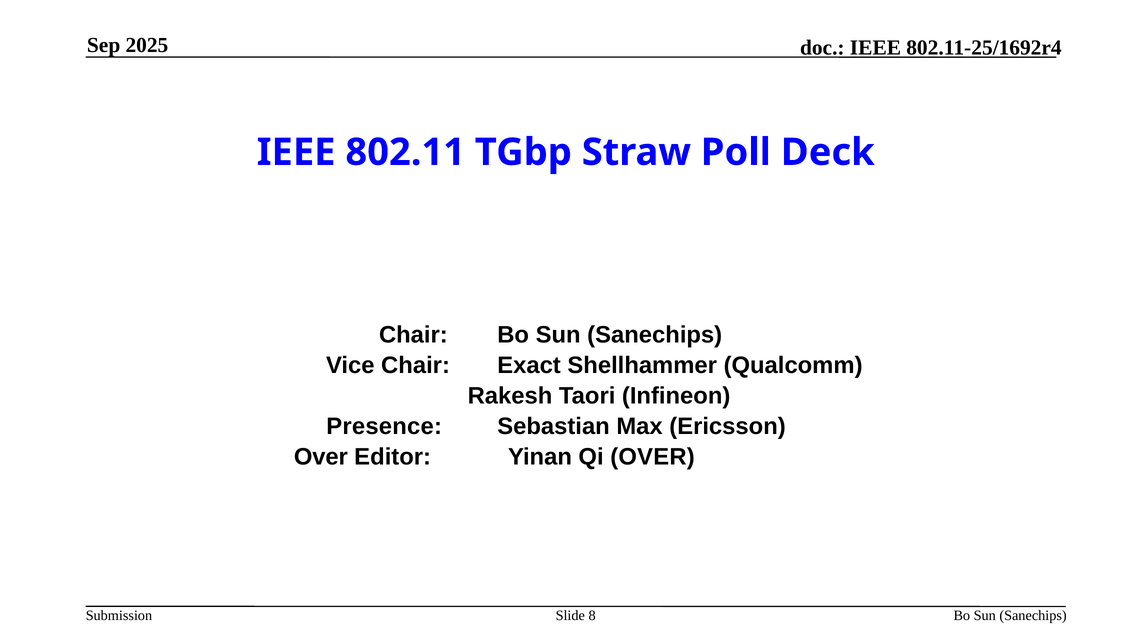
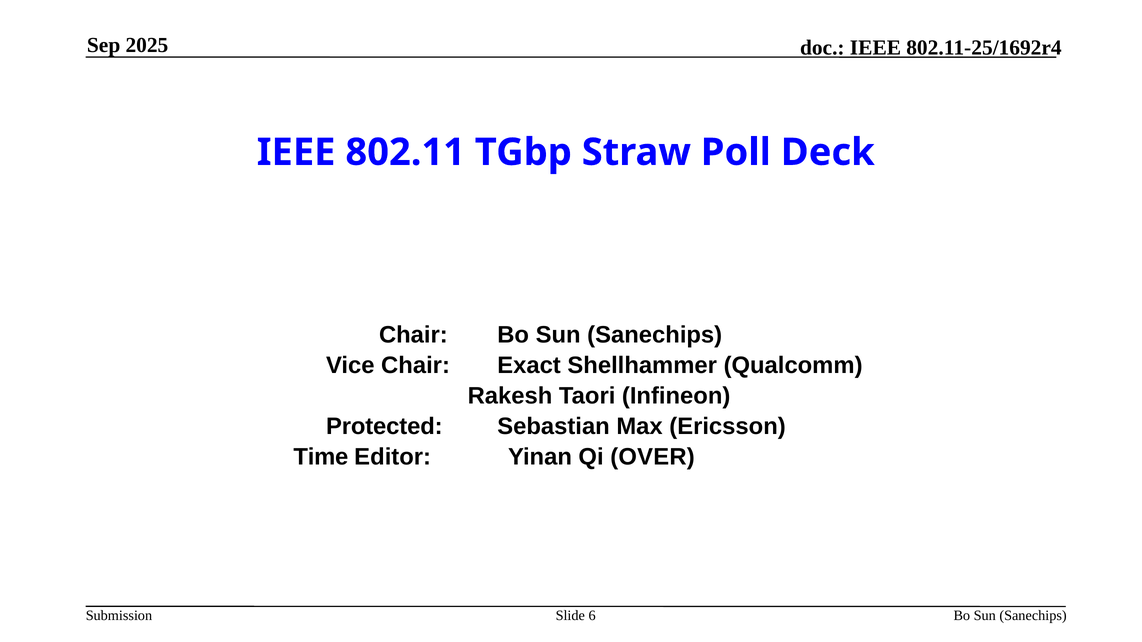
Presence: Presence -> Protected
Over at (321, 457): Over -> Time
8: 8 -> 6
